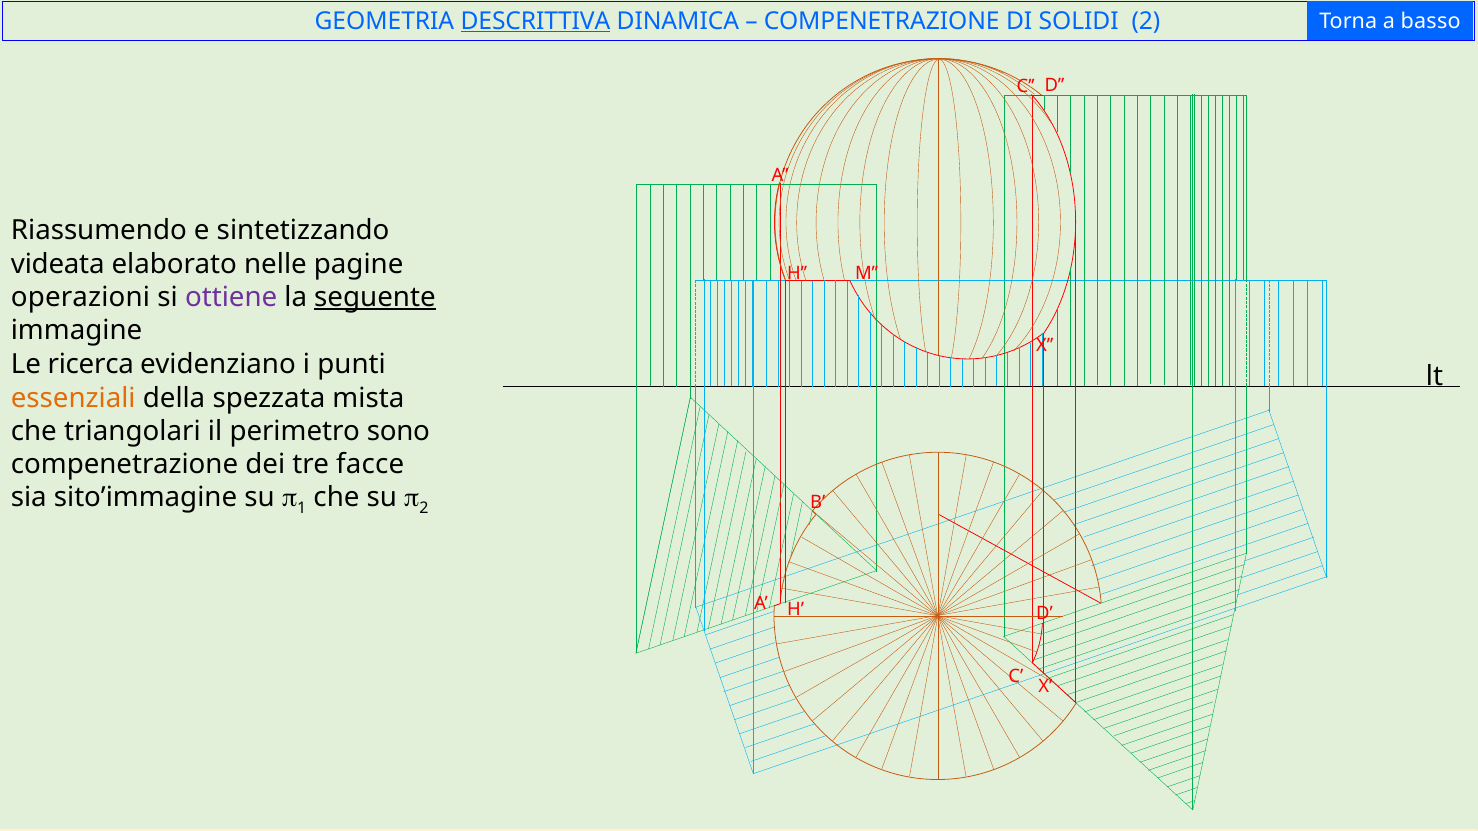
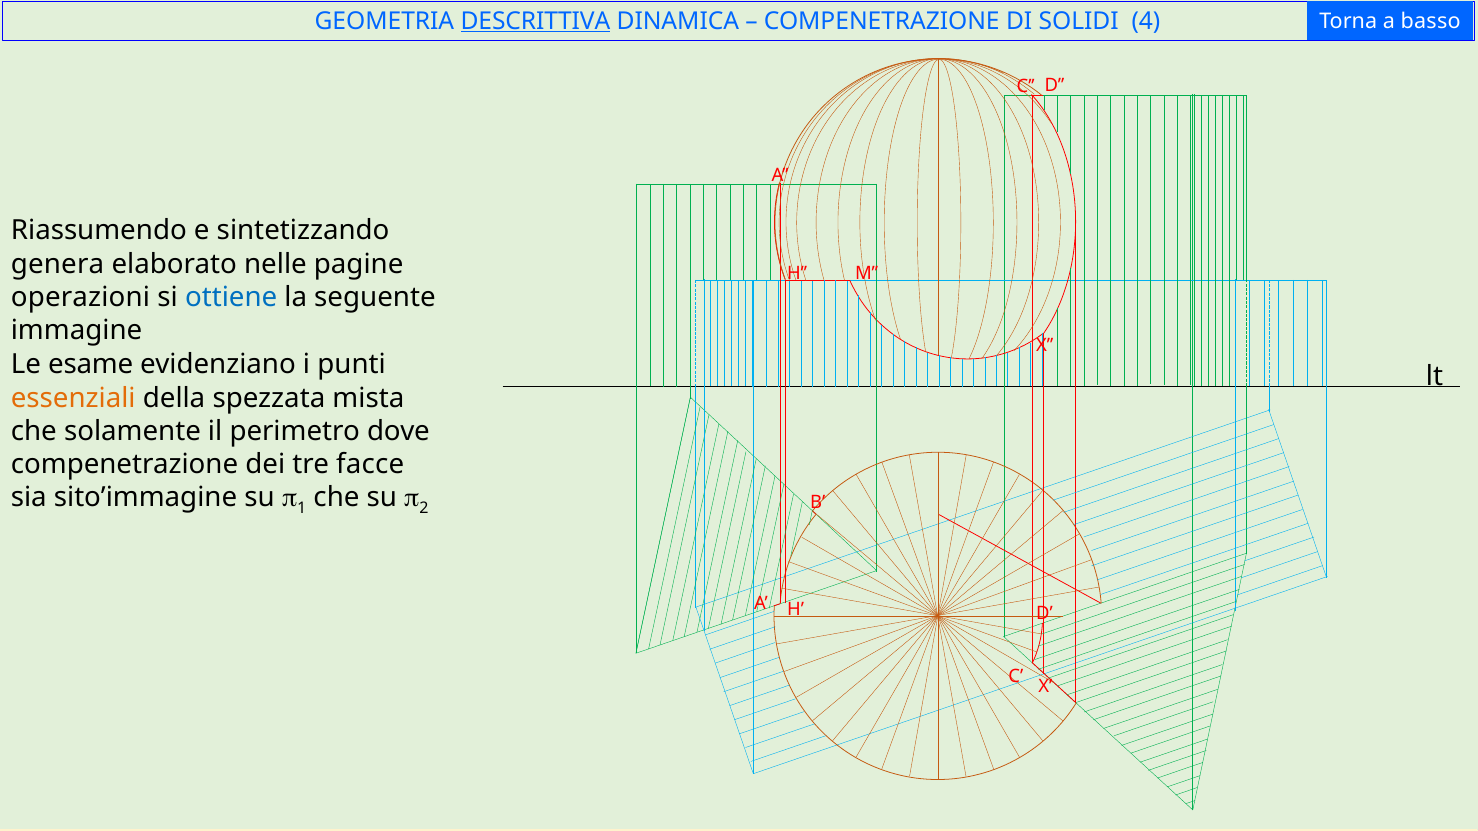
SOLIDI 2: 2 -> 4
videata: videata -> genera
ottiene colour: purple -> blue
seguente underline: present -> none
ricerca: ricerca -> esame
triangolari: triangolari -> solamente
sono: sono -> dove
